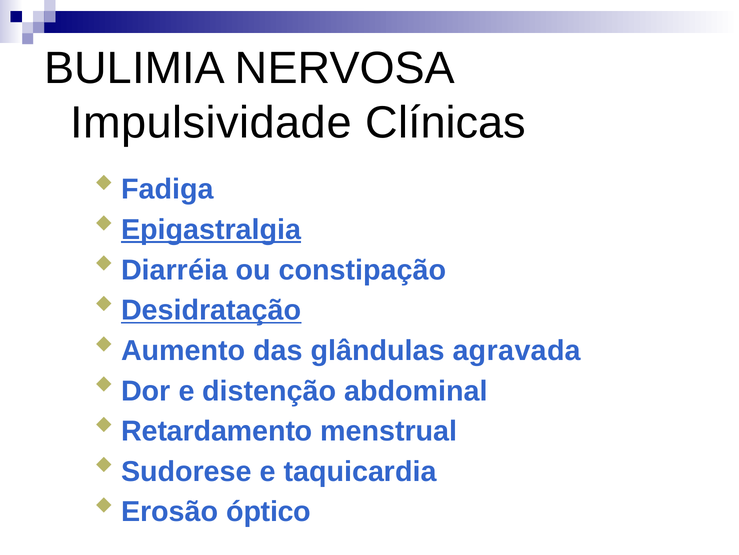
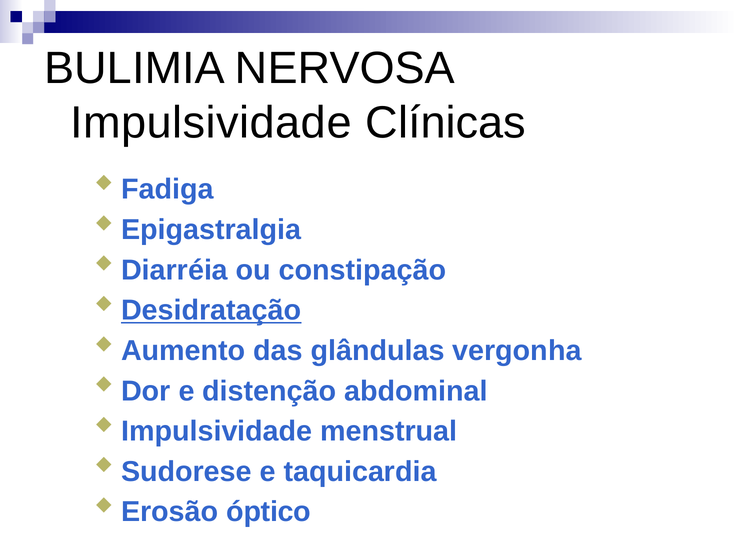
Epigastralgia underline: present -> none
agravada: agravada -> vergonha
Retardamento at (217, 431): Retardamento -> Impulsividade
